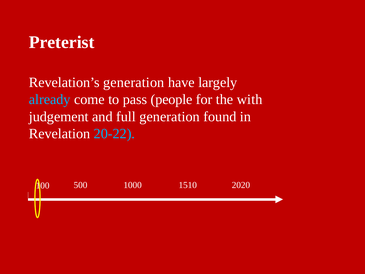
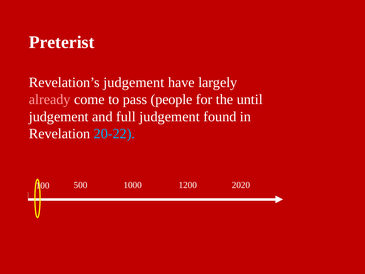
Revelation’s generation: generation -> judgement
already colour: light blue -> pink
with: with -> until
full generation: generation -> judgement
1510: 1510 -> 1200
